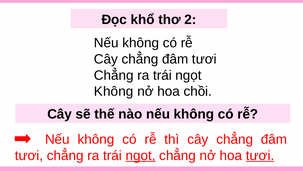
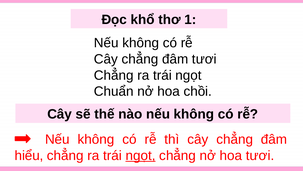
2: 2 -> 1
Không at (114, 91): Không -> Chuẩn
tươi at (29, 155): tươi -> hiểu
tươi at (260, 155) underline: present -> none
